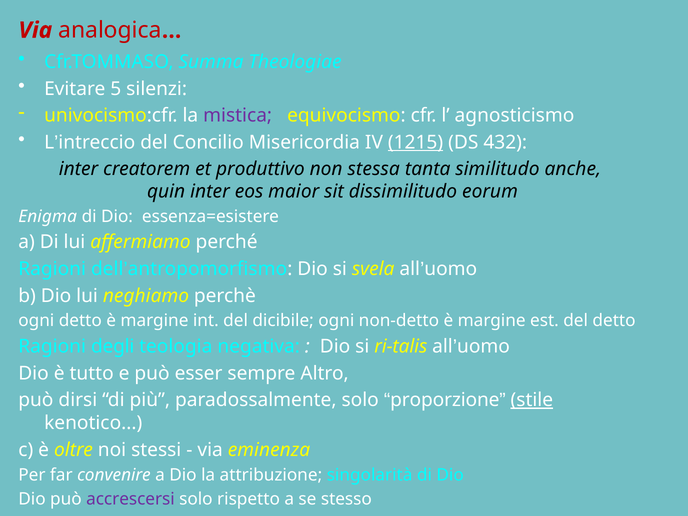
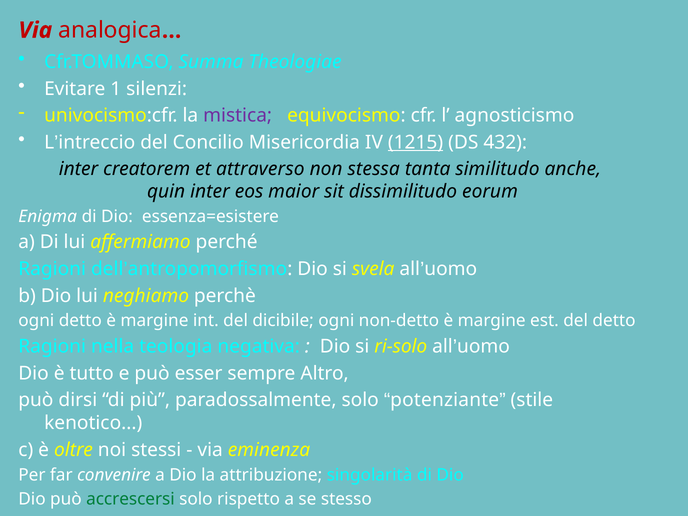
5: 5 -> 1
produttivo: produttivo -> attraverso
degli: degli -> nella
ri-talis: ri-talis -> ri-solo
proporzione: proporzione -> potenziante
stile underline: present -> none
accrescersi colour: purple -> green
